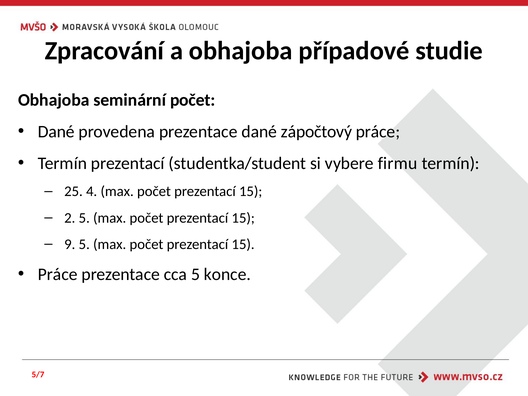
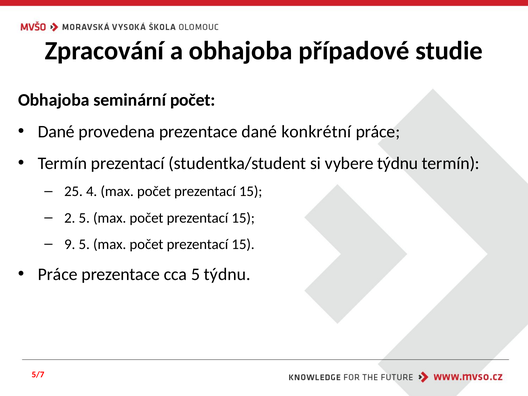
zápočtový: zápočtový -> konkrétní
vybere firmu: firmu -> týdnu
5 konce: konce -> týdnu
